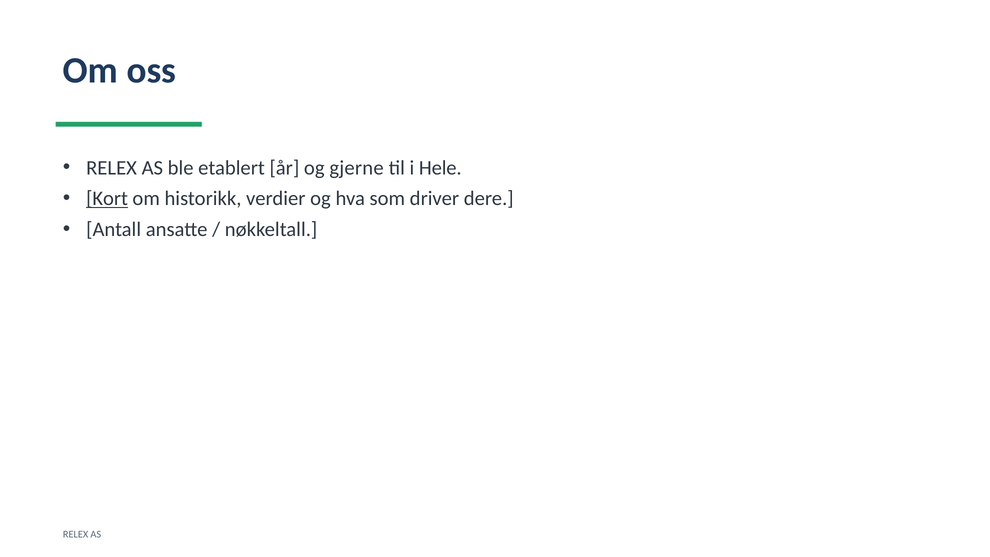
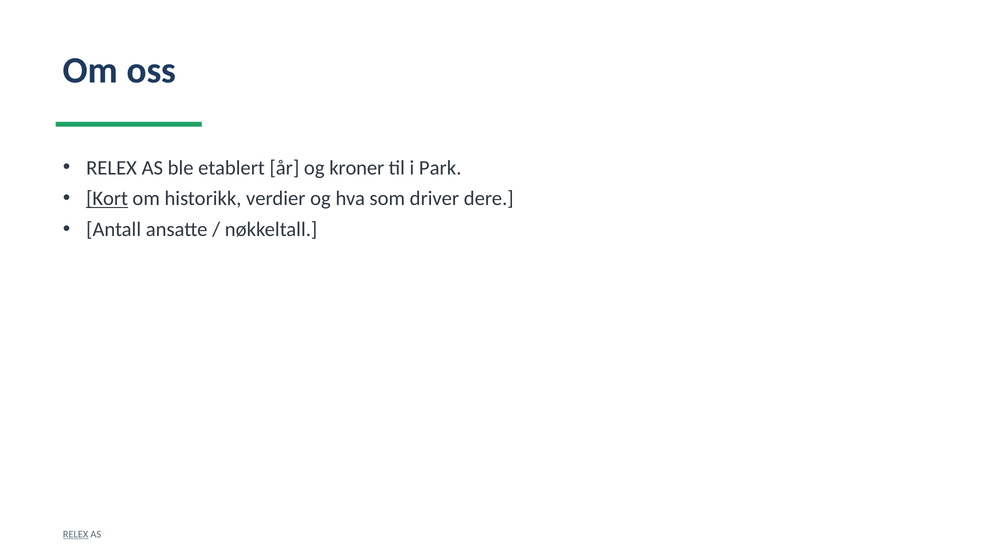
gjerne: gjerne -> kroner
Hele: Hele -> Park
RELEX at (76, 534) underline: none -> present
